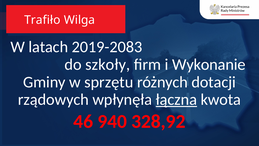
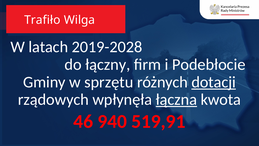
2019-2083: 2019-2083 -> 2019-2028
szkoły: szkoły -> łączny
Wykonanie: Wykonanie -> Podebłocie
dotacji underline: none -> present
328,92: 328,92 -> 519,91
